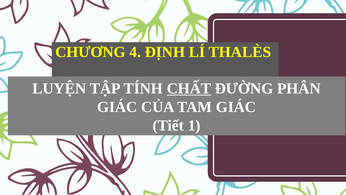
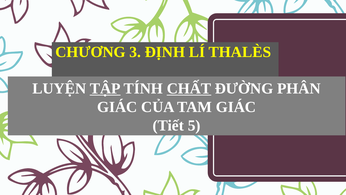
4: 4 -> 3
TẬP underline: none -> present
1: 1 -> 5
